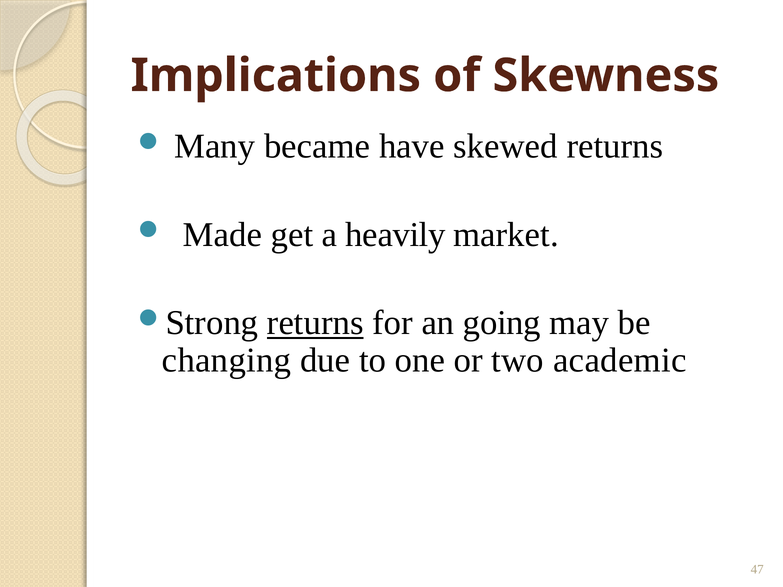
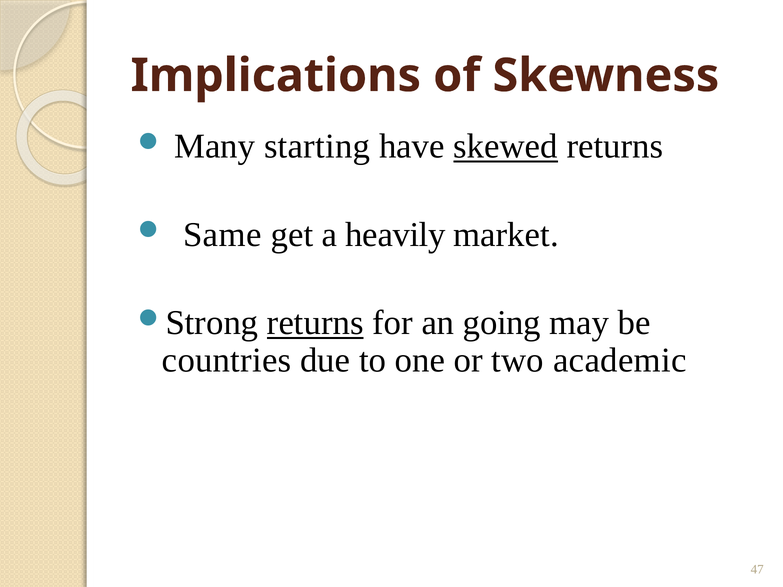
became: became -> starting
skewed underline: none -> present
Made: Made -> Same
changing: changing -> countries
